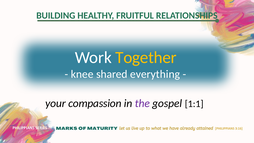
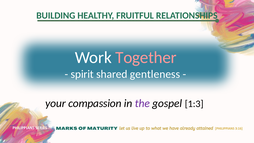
Together colour: yellow -> pink
knee: knee -> spirit
everything: everything -> gentleness
1:1: 1:1 -> 1:3
